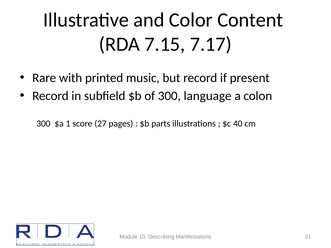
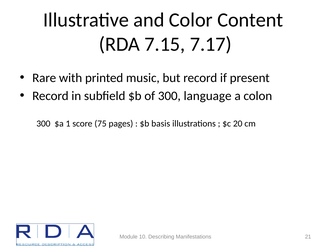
27: 27 -> 75
parts: parts -> basis
40: 40 -> 20
